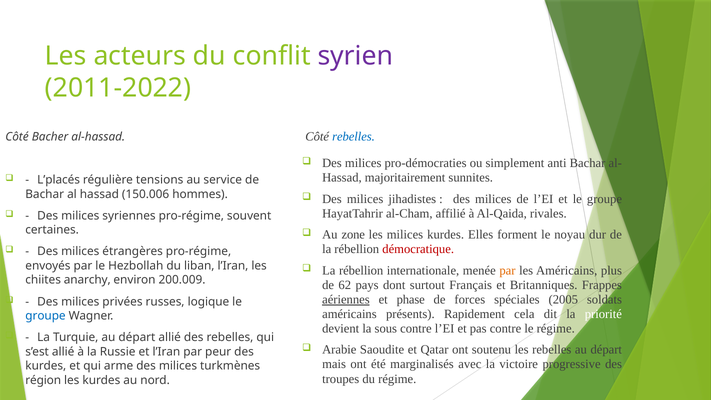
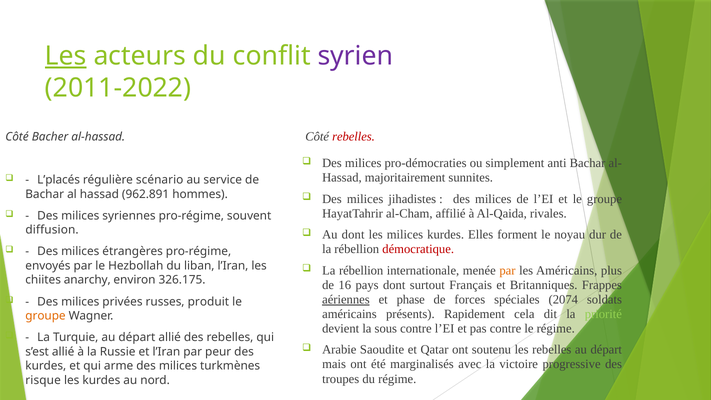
Les at (66, 56) underline: none -> present
rebelles at (353, 137) colour: blue -> red
tensions: tensions -> scénario
150.006: 150.006 -> 962.891
certaines: certaines -> diffusion
Au zone: zone -> dont
200.009: 200.009 -> 326.175
62: 62 -> 16
2005: 2005 -> 2074
logique: logique -> produit
priorité colour: white -> light green
groupe at (45, 316) colour: blue -> orange
région: région -> risque
